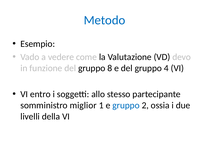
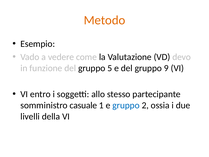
Metodo colour: blue -> orange
8: 8 -> 5
4: 4 -> 9
miglior: miglior -> casuale
